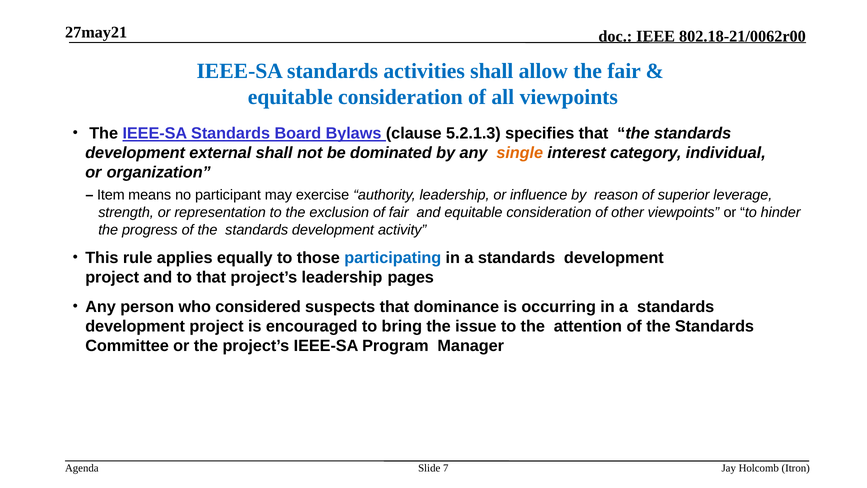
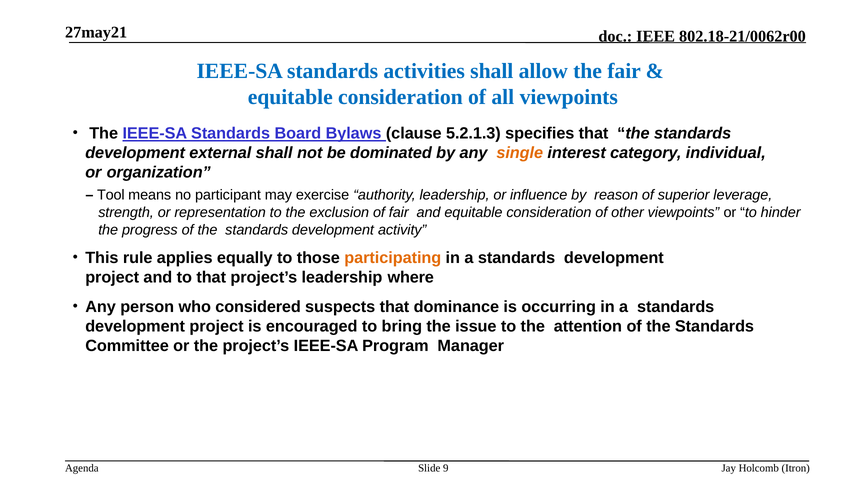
Item: Item -> Tool
participating colour: blue -> orange
pages: pages -> where
7: 7 -> 9
